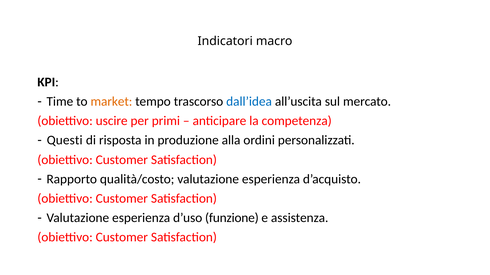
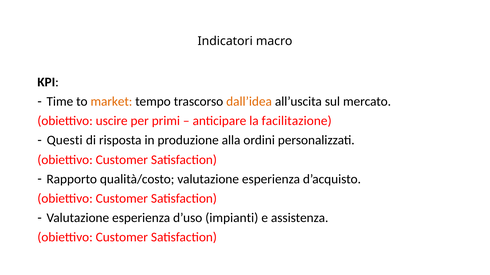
dall’idea colour: blue -> orange
competenza: competenza -> facilitazione
funzione: funzione -> impianti
